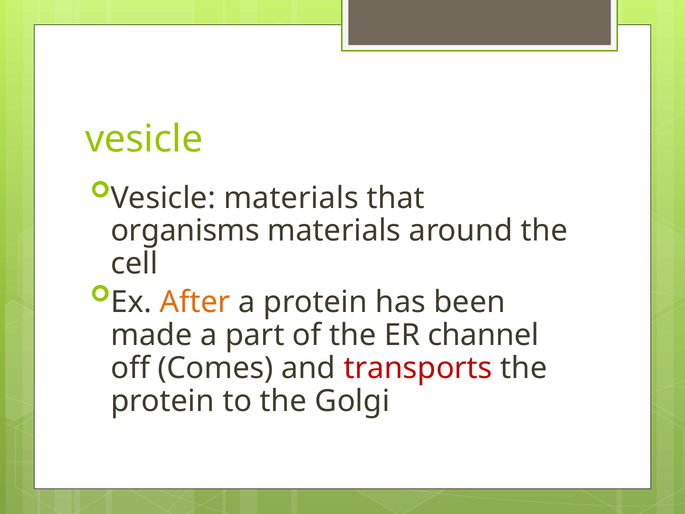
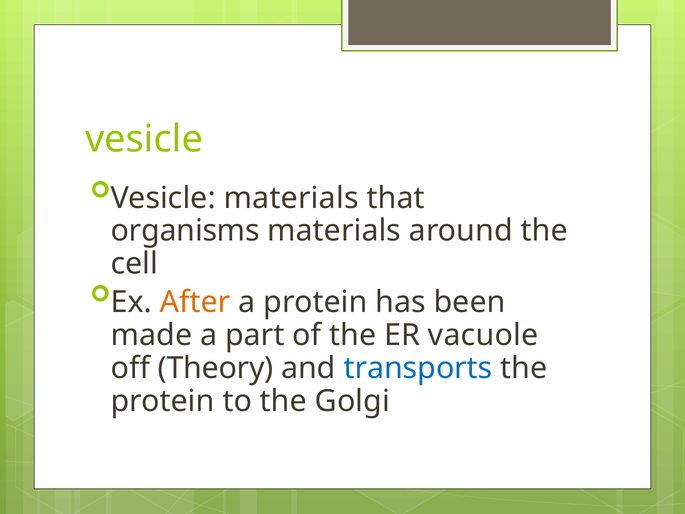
channel: channel -> vacuole
Comes: Comes -> Theory
transports colour: red -> blue
